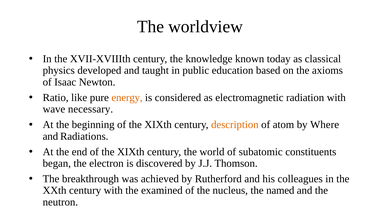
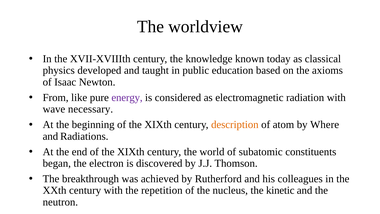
Ratio: Ratio -> From
energy colour: orange -> purple
examined: examined -> repetition
named: named -> kinetic
